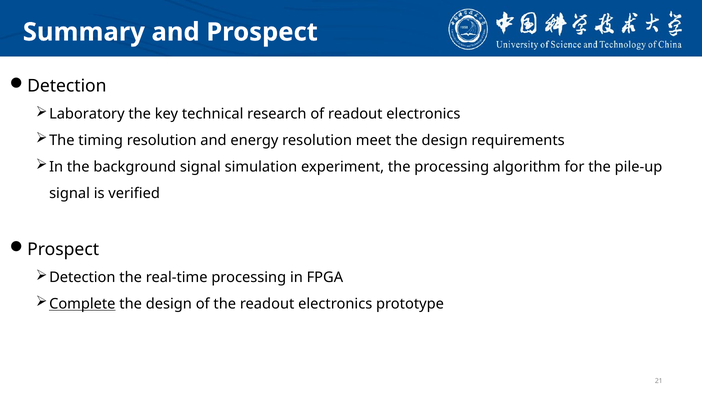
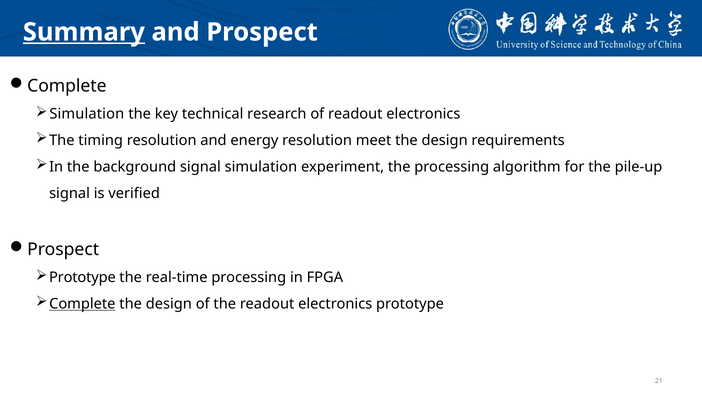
Summary underline: none -> present
Detection at (67, 86): Detection -> Complete
Laboratory at (87, 114): Laboratory -> Simulation
Detection at (82, 277): Detection -> Prototype
